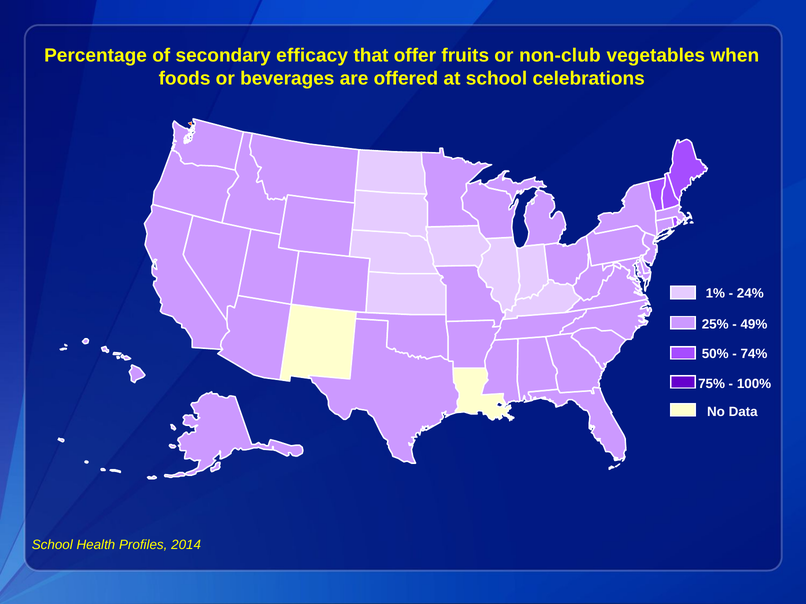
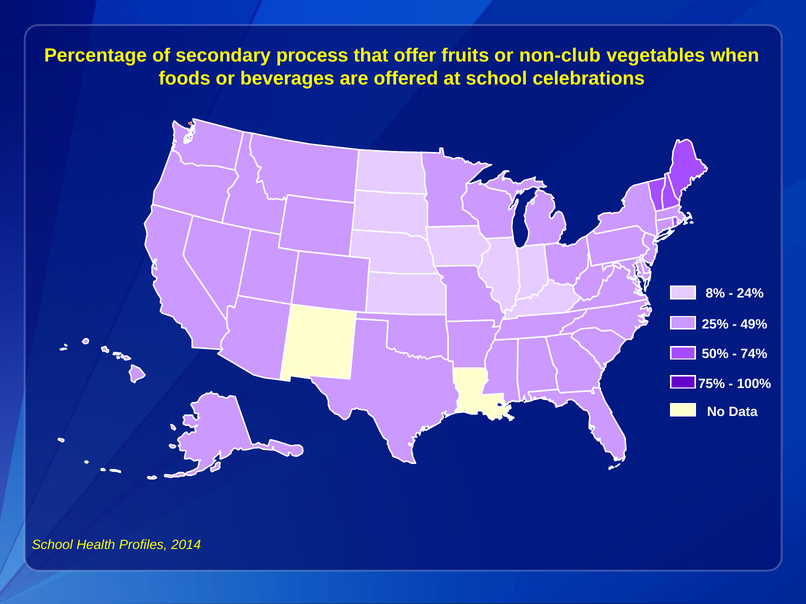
efficacy: efficacy -> process
1%: 1% -> 8%
